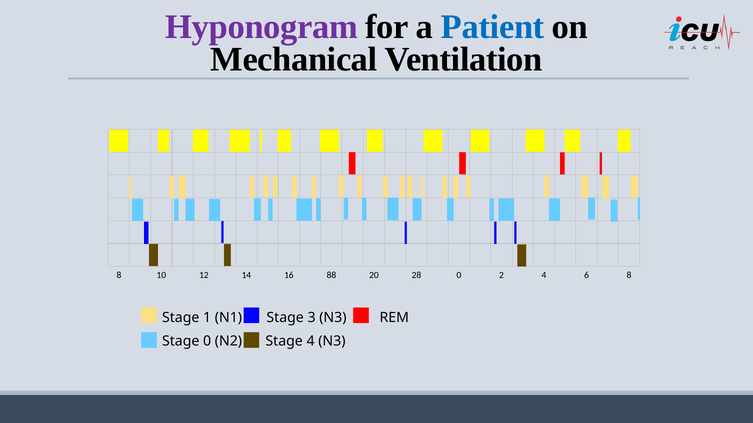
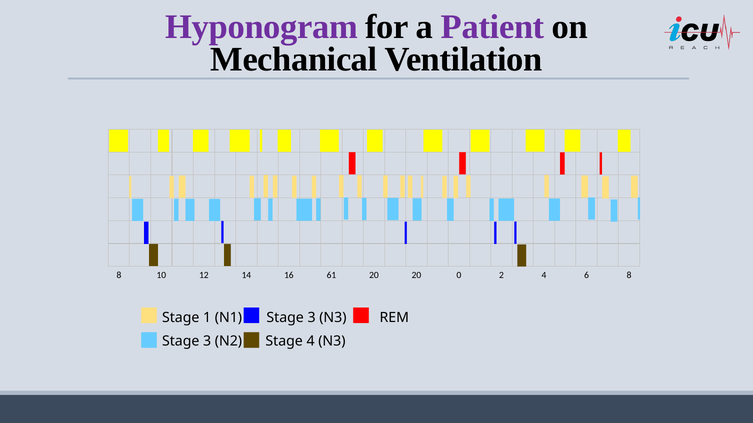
Patient colour: blue -> purple
88: 88 -> 61
20 28: 28 -> 20
0 at (207, 342): 0 -> 3
